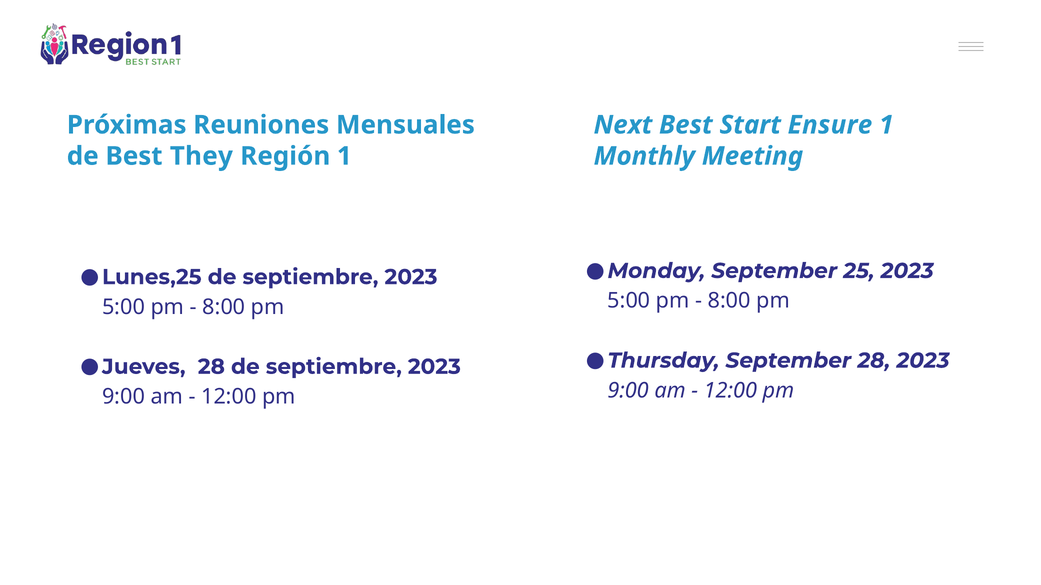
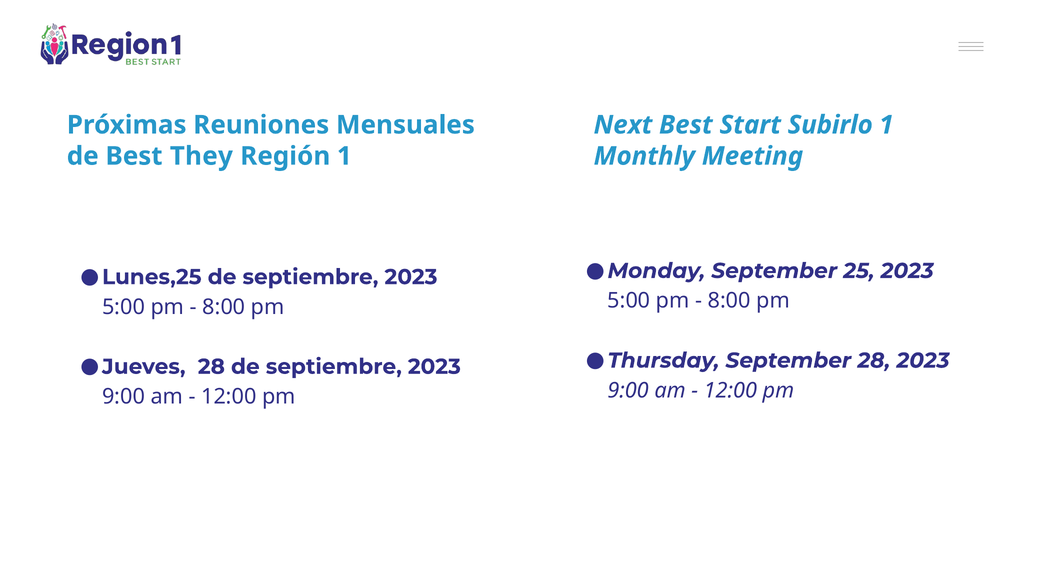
Ensure: Ensure -> Subirlo
